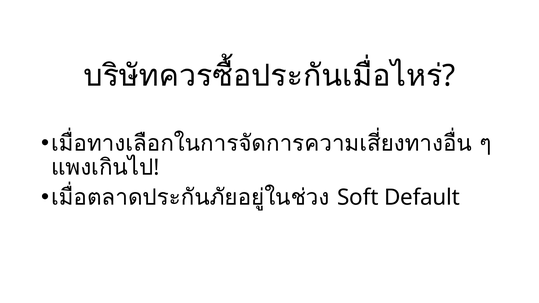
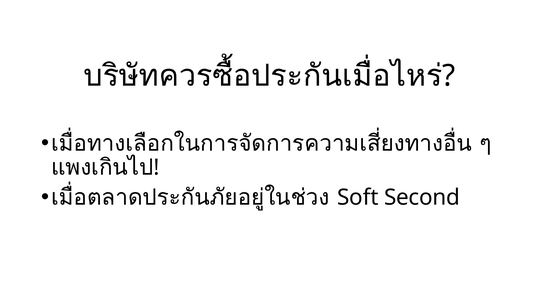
Default: Default -> Second
